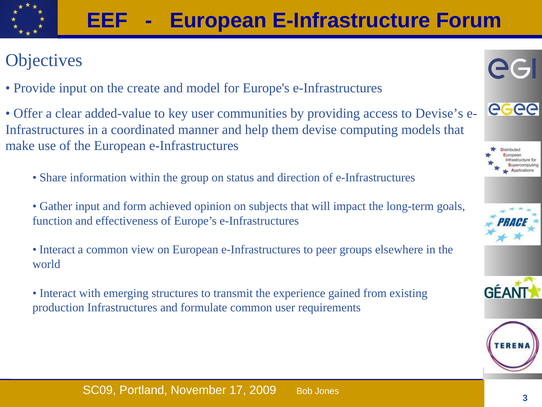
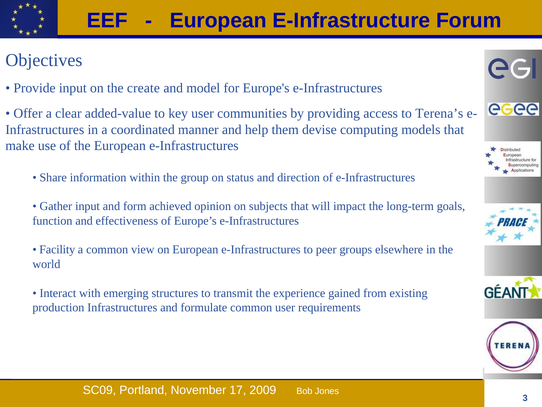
Devise’s: Devise’s -> Terena’s
Interact at (57, 249): Interact -> Facility
